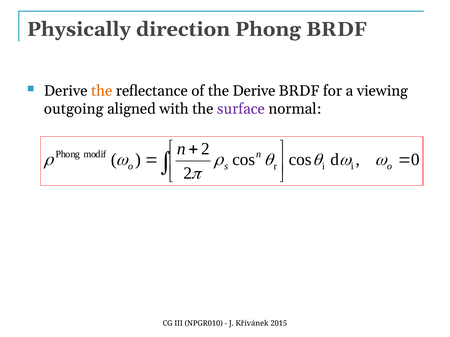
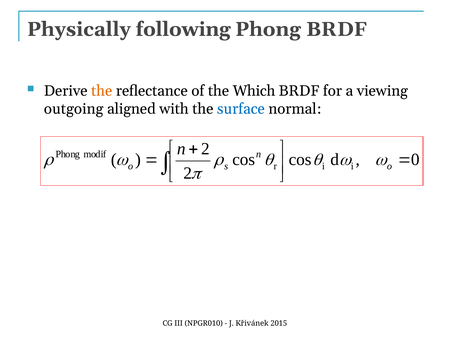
direction: direction -> following
the Derive: Derive -> Which
surface colour: purple -> blue
